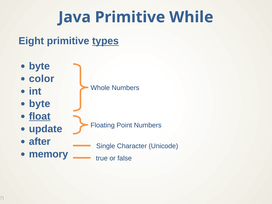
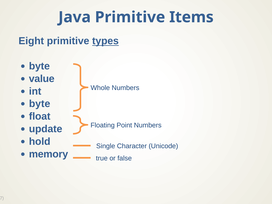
While: While -> Items
color: color -> value
float underline: present -> none
after: after -> hold
